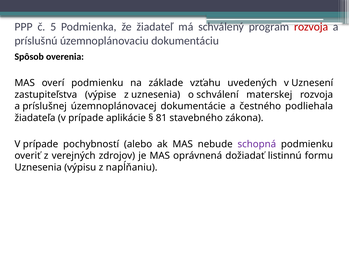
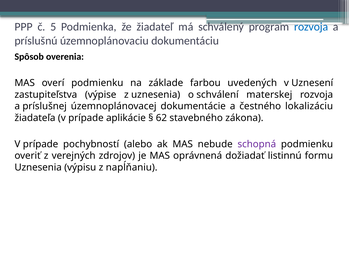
rozvoja at (311, 27) colour: red -> blue
vzťahu: vzťahu -> farbou
podliehala: podliehala -> lokalizáciu
81: 81 -> 62
